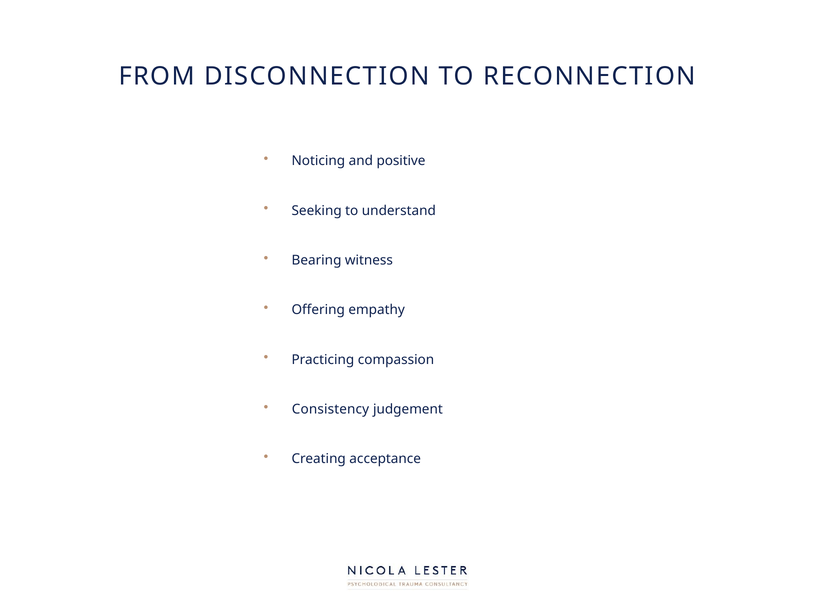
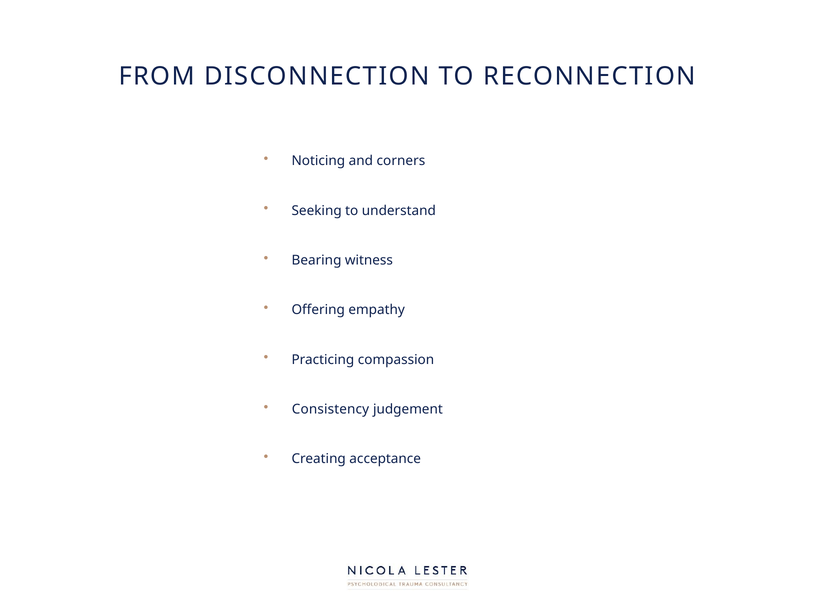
positive: positive -> corners
